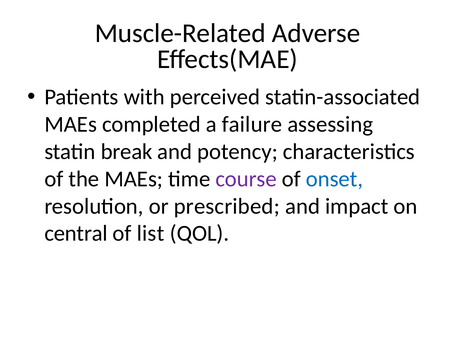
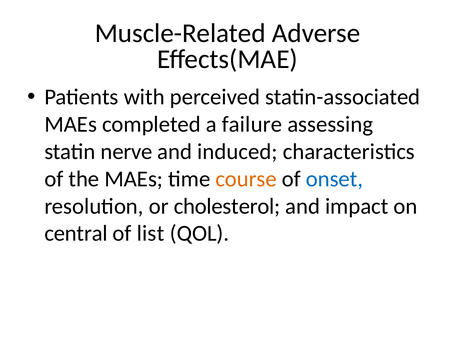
break: break -> nerve
potency: potency -> induced
course colour: purple -> orange
prescribed: prescribed -> cholesterol
